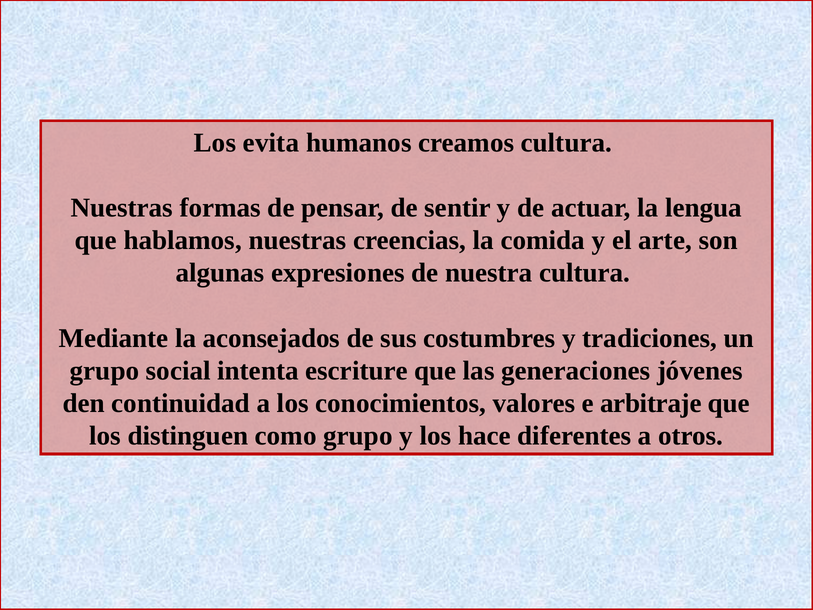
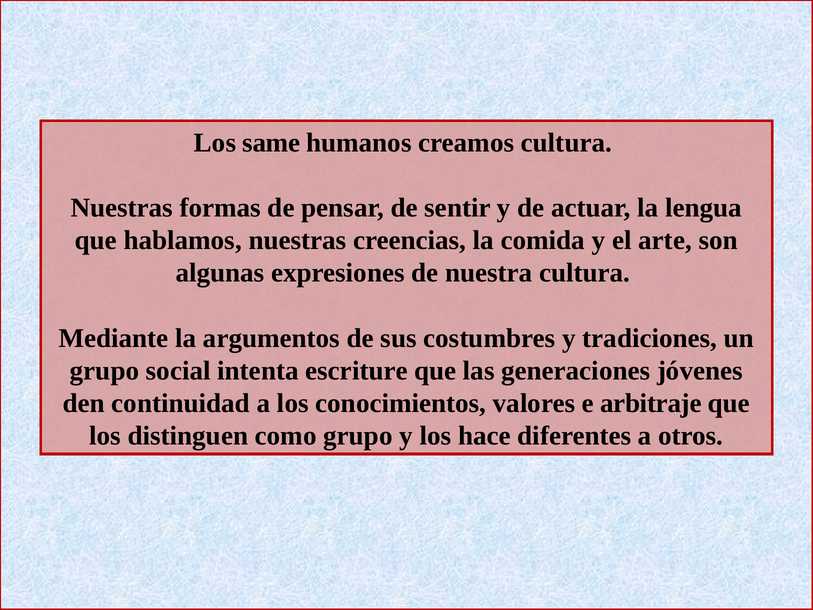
evita: evita -> same
aconsejados: aconsejados -> argumentos
